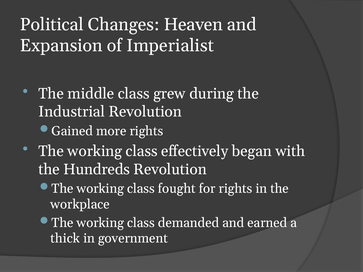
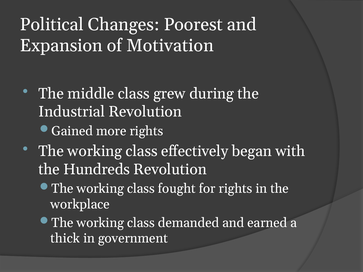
Heaven: Heaven -> Poorest
Imperialist: Imperialist -> Motivation
